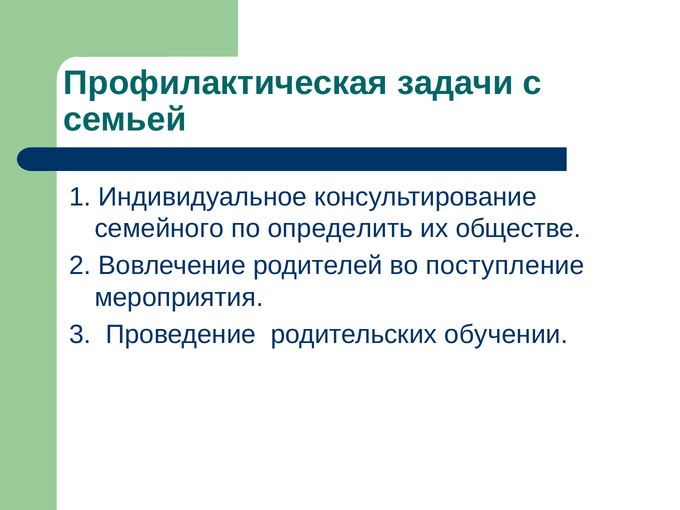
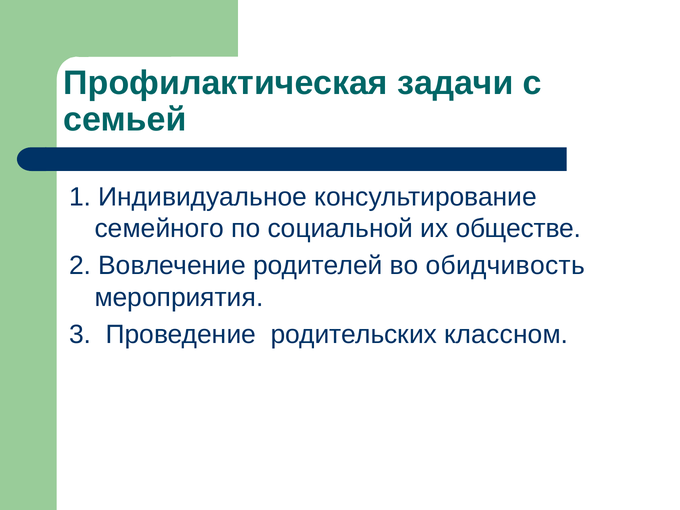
определить: определить -> социальной
поступление: поступление -> обидчивость
обучении: обучении -> классном
